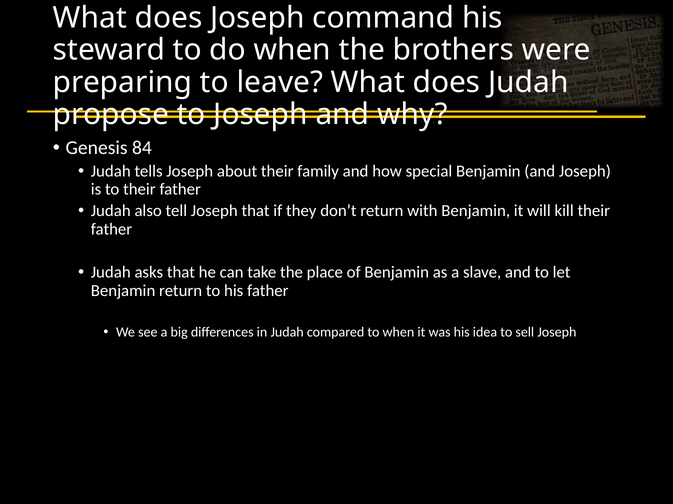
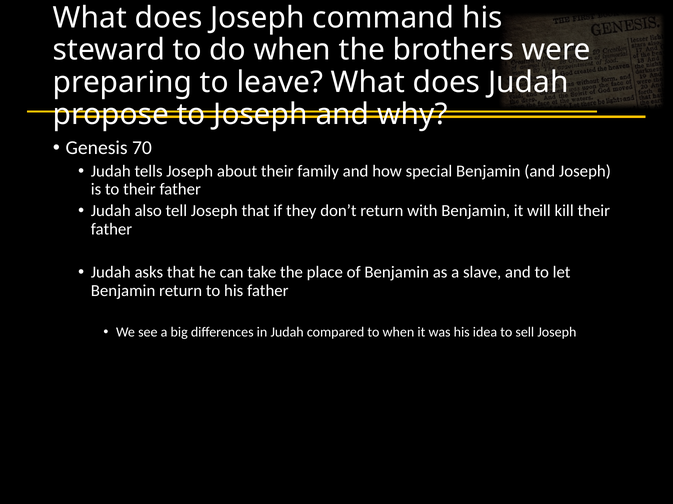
84: 84 -> 70
